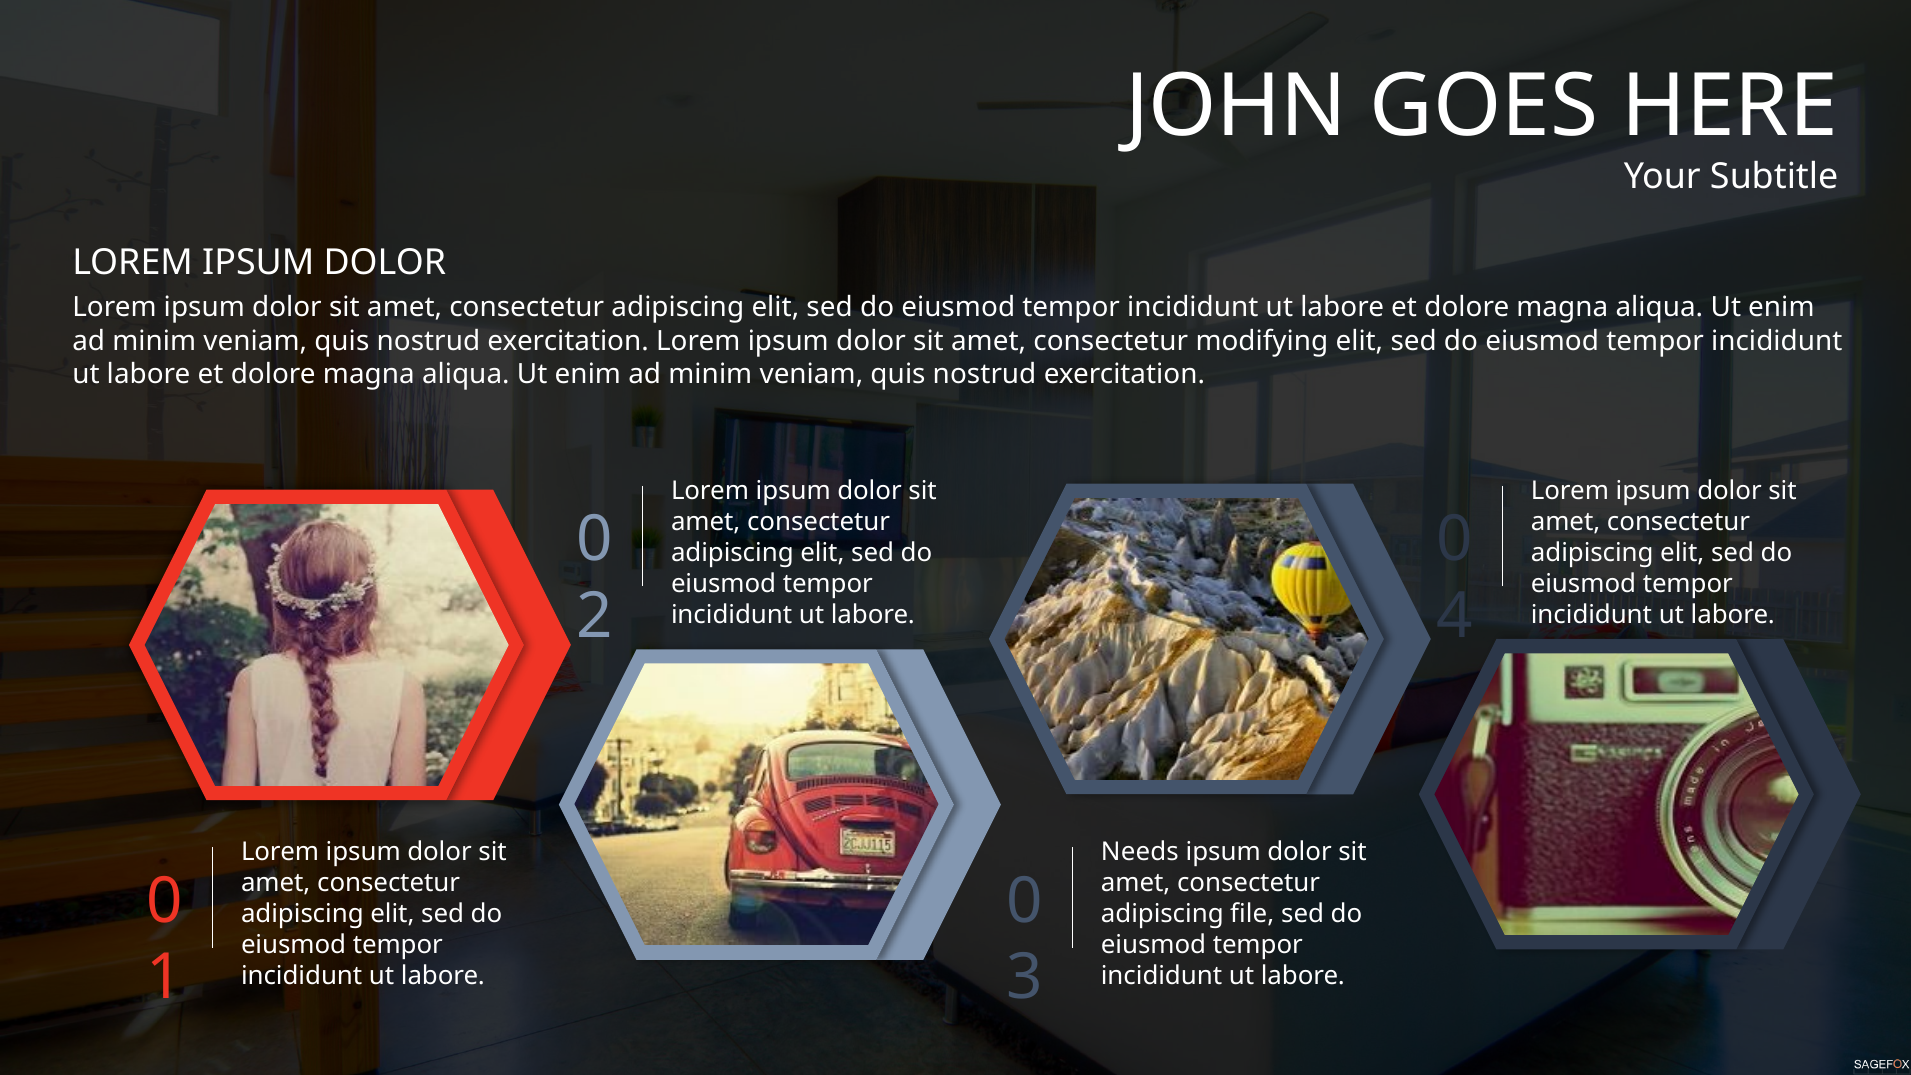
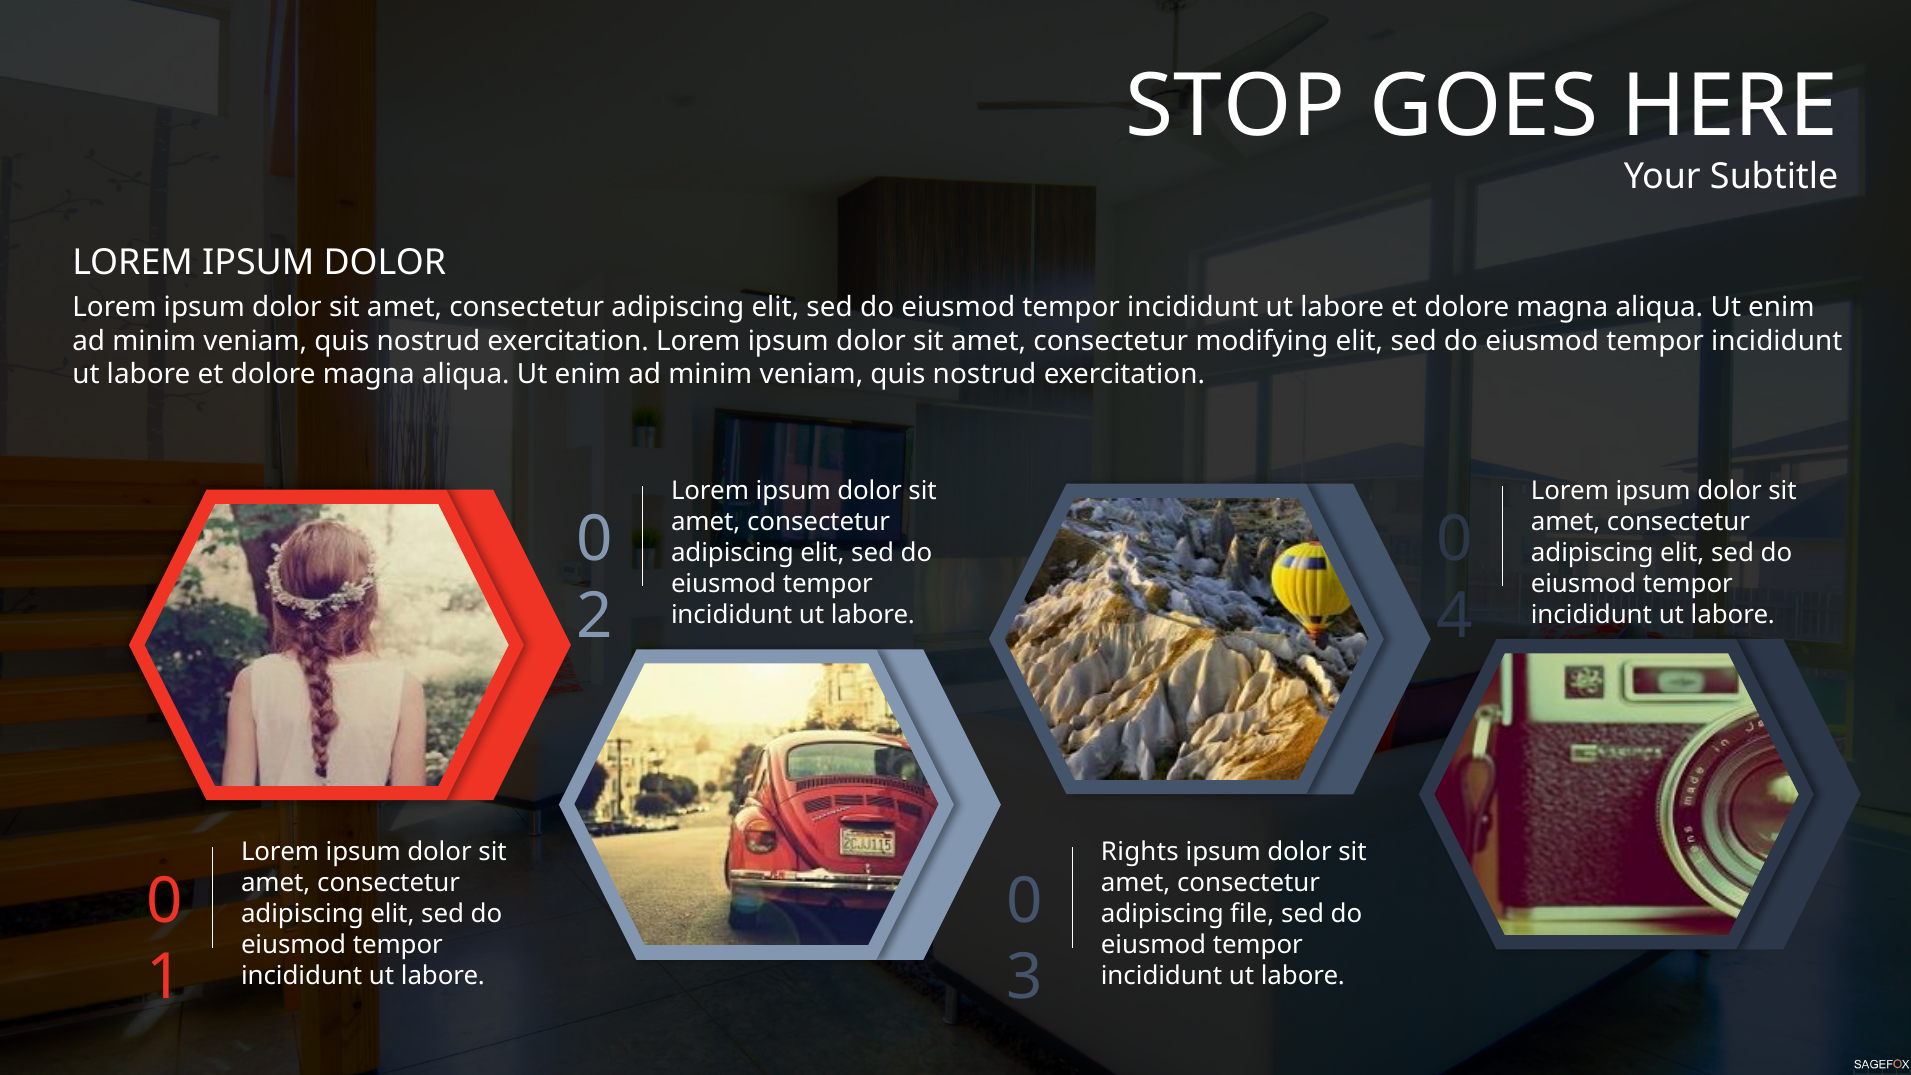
JOHN: JOHN -> STOP
Needs: Needs -> Rights
